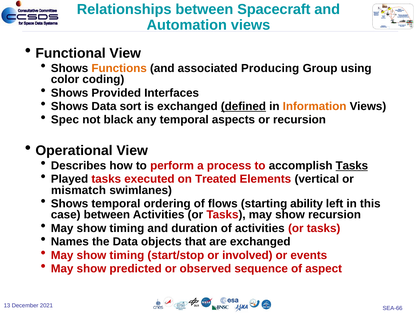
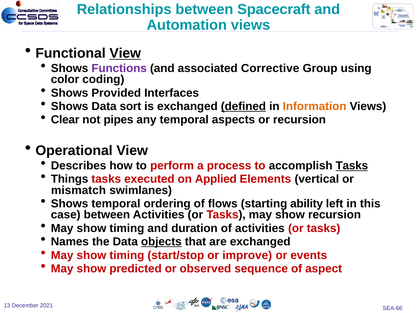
View at (125, 53) underline: none -> present
Functions colour: orange -> purple
Producing: Producing -> Corrective
Spec: Spec -> Clear
black: black -> pipes
Played: Played -> Things
Treated: Treated -> Applied
objects underline: none -> present
involved: involved -> improve
